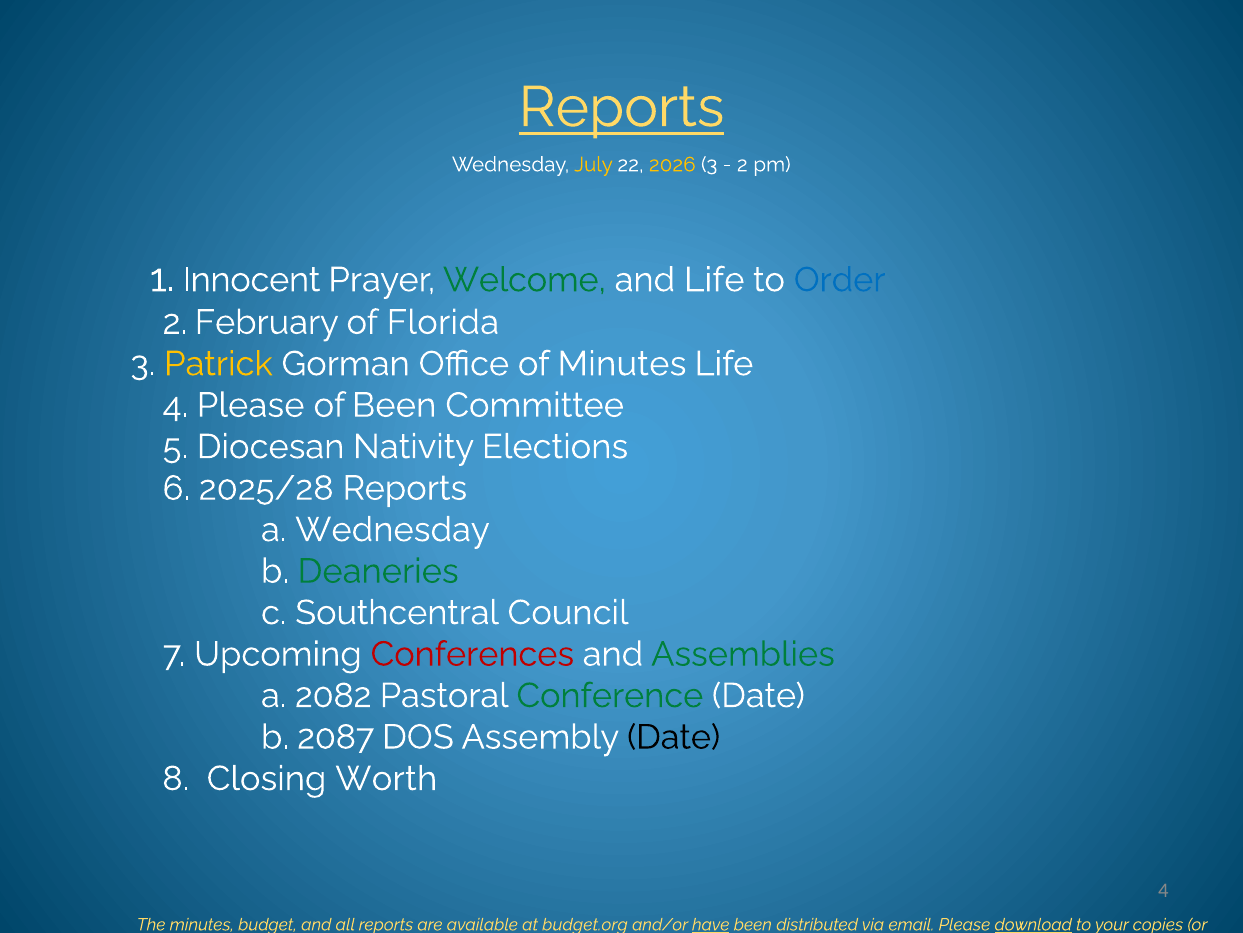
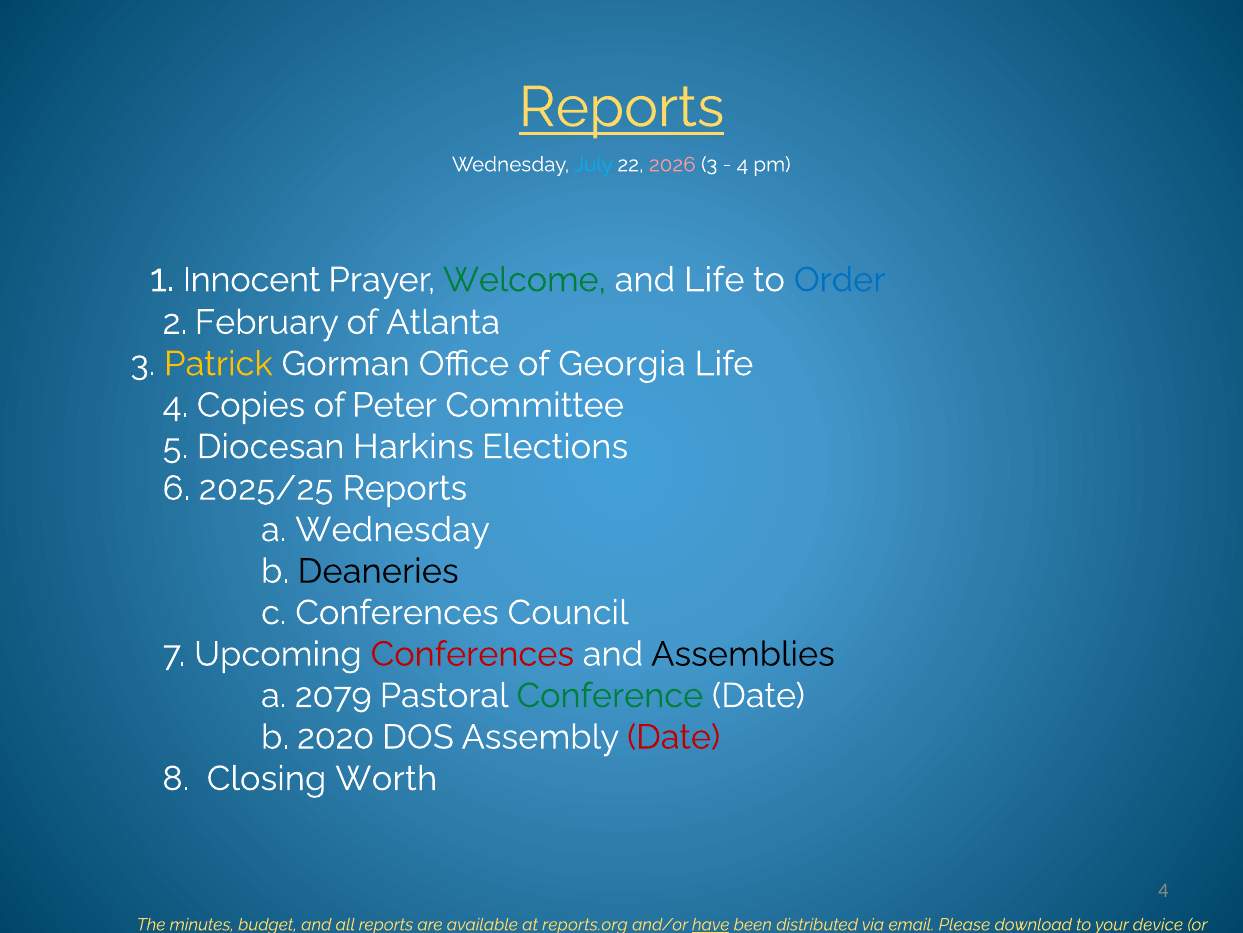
July colour: yellow -> light blue
2026 colour: yellow -> pink
2 at (742, 164): 2 -> 4
Florida: Florida -> Atlanta
of Minutes: Minutes -> Georgia
4 Please: Please -> Copies
of Been: Been -> Peter
Nativity: Nativity -> Harkins
2025/28: 2025/28 -> 2025/25
Deaneries colour: green -> black
c Southcentral: Southcentral -> Conferences
Assemblies colour: green -> black
2082: 2082 -> 2079
2087: 2087 -> 2020
Date at (674, 737) colour: black -> red
budget.org: budget.org -> reports.org
download underline: present -> none
your copies: copies -> device
